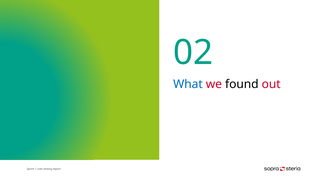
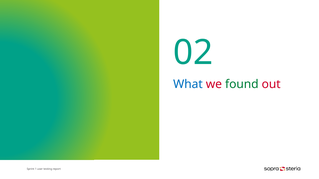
found colour: black -> green
